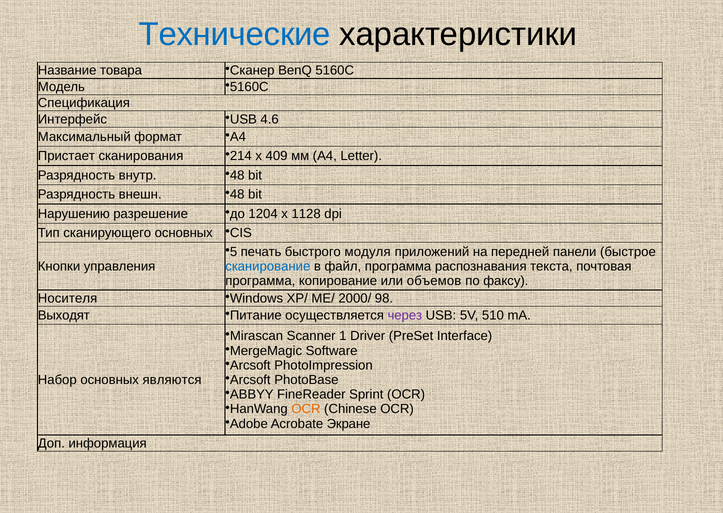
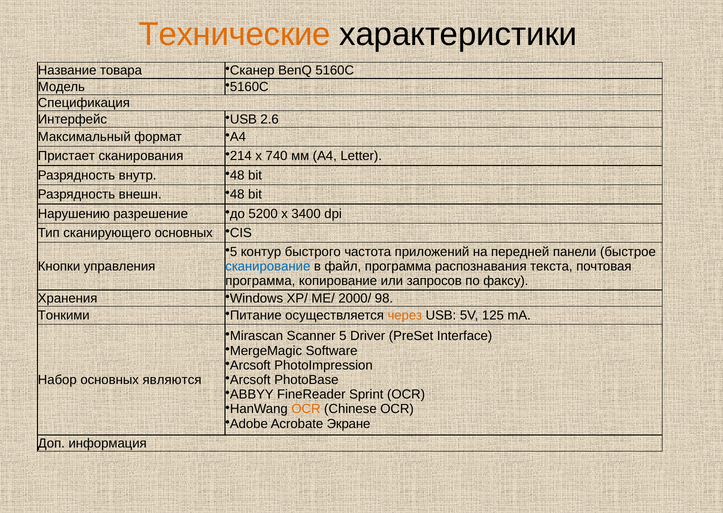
Технические colour: blue -> orange
4.6: 4.6 -> 2.6
409: 409 -> 740
1204: 1204 -> 5200
1128: 1128 -> 3400
печать: печать -> контур
модуля: модуля -> частота
объемов: объемов -> запросов
Носителя: Носителя -> Хранения
Выходят: Выходят -> Тонкими
через colour: purple -> orange
510: 510 -> 125
1: 1 -> 5
